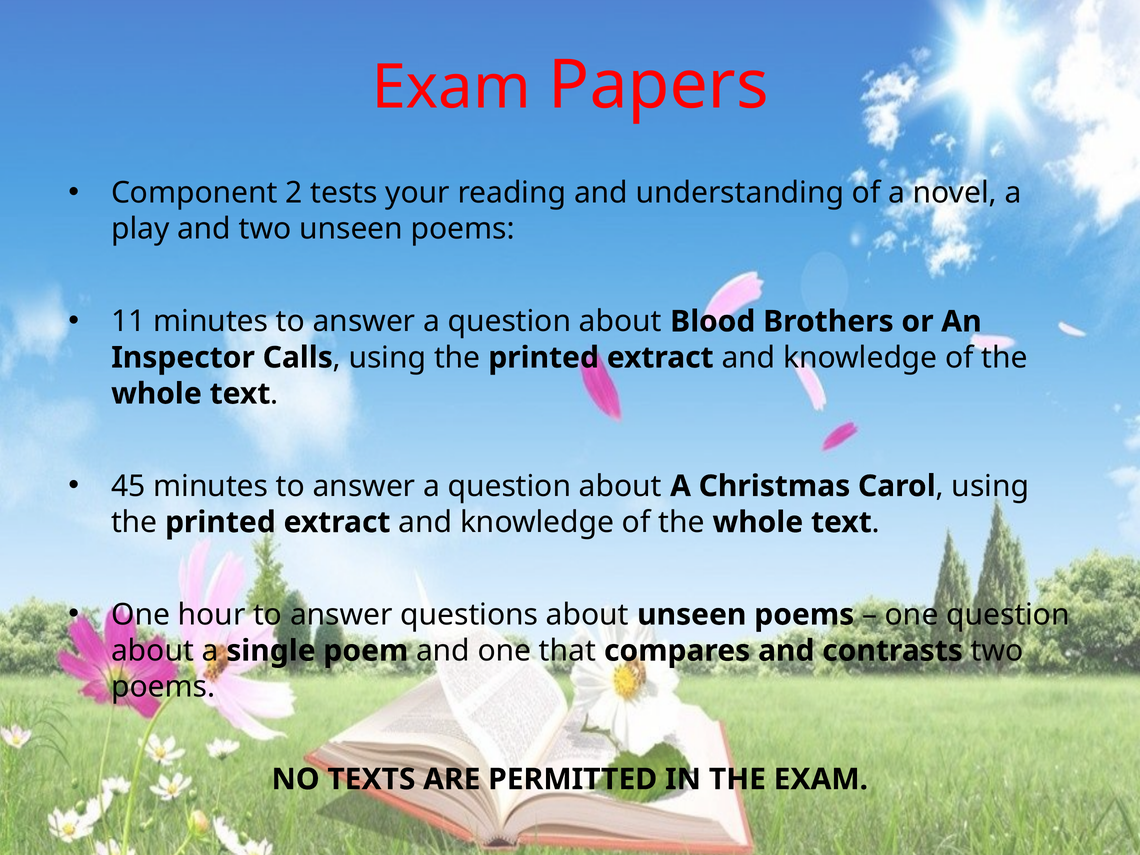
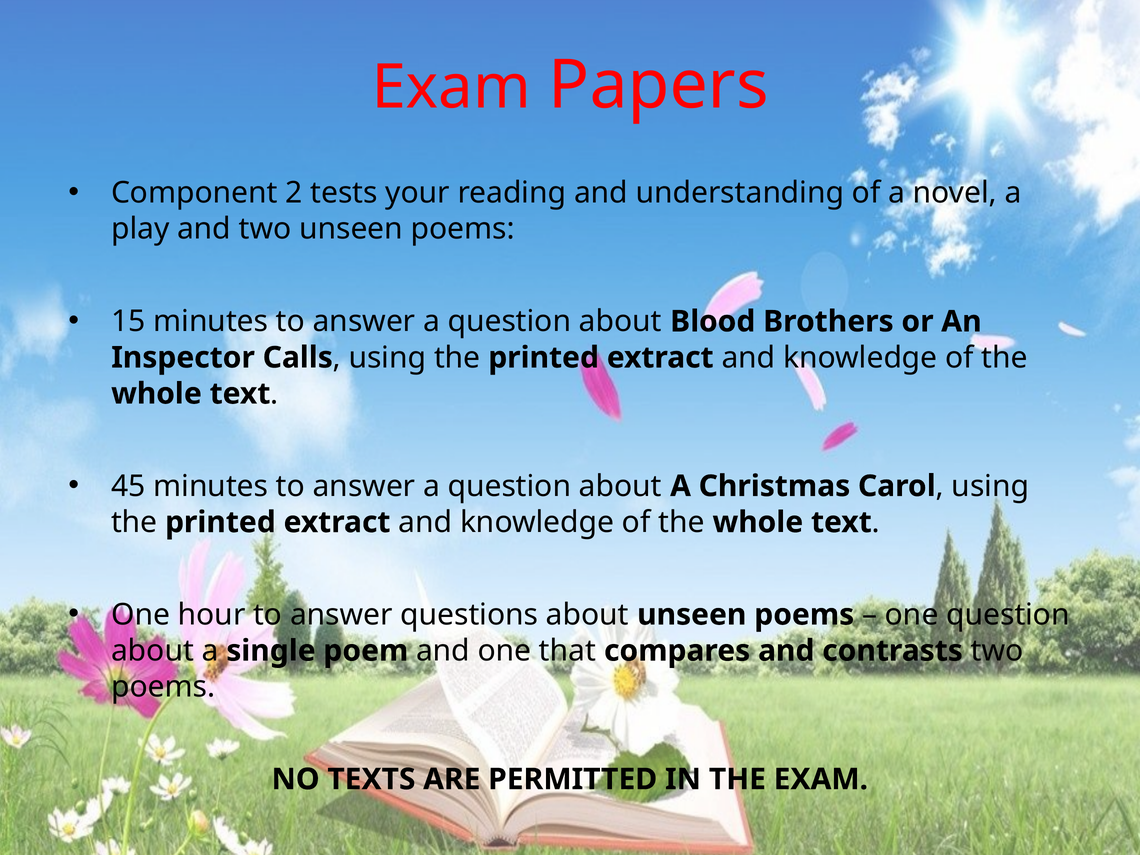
11: 11 -> 15
